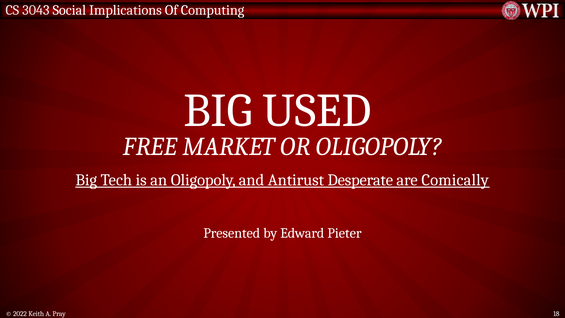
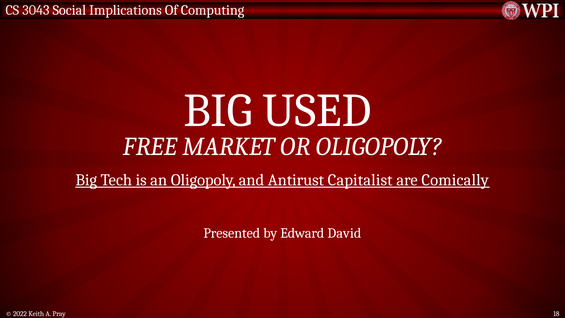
Desperate: Desperate -> Capitalist
Pieter: Pieter -> David
